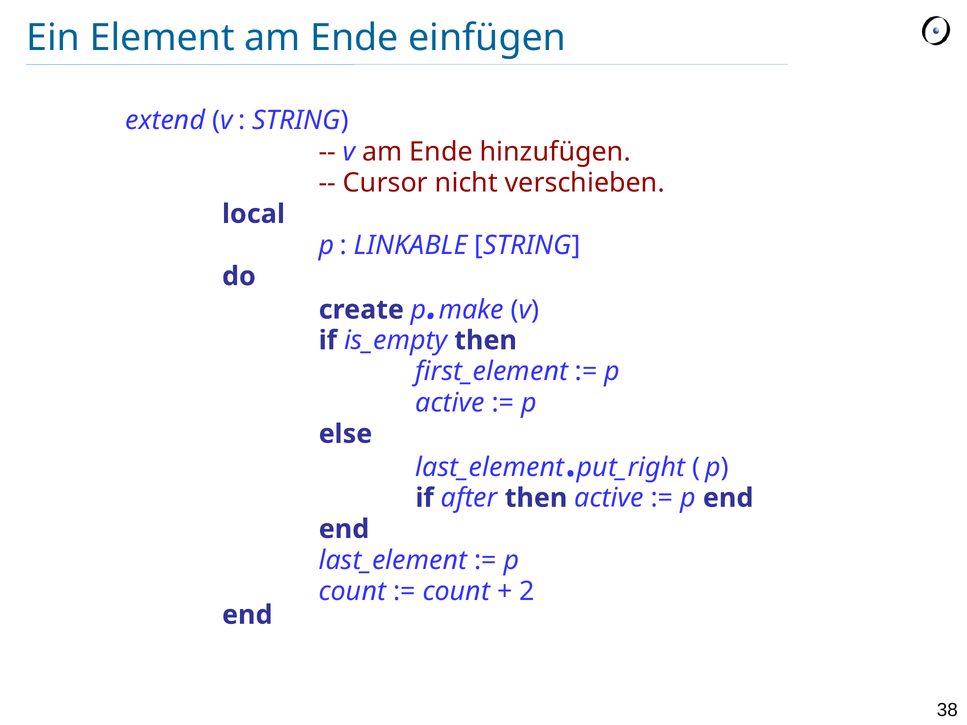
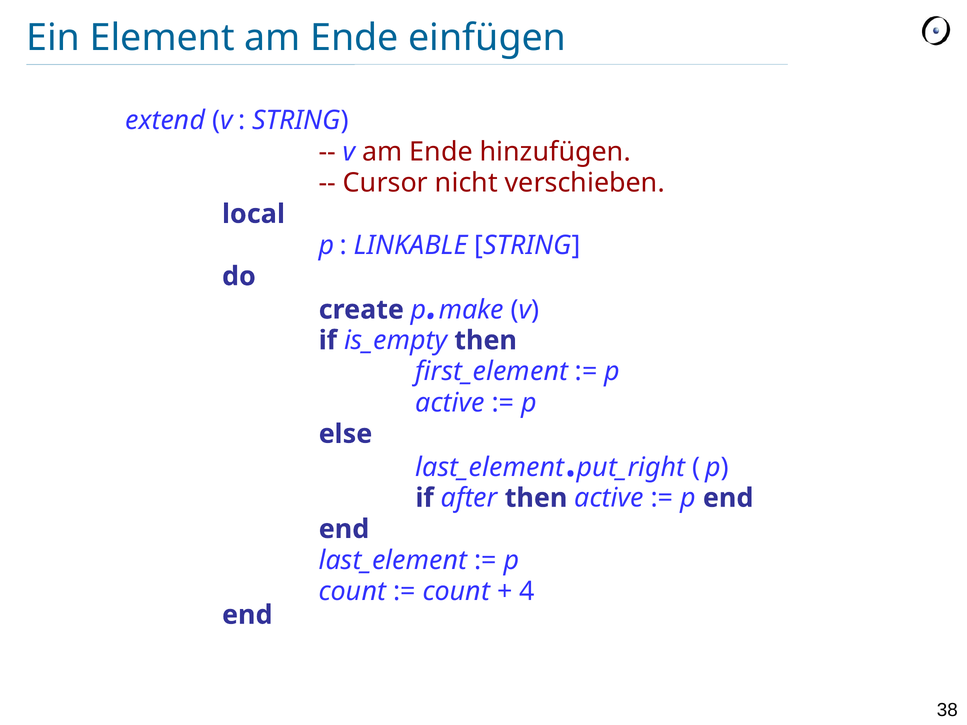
2: 2 -> 4
